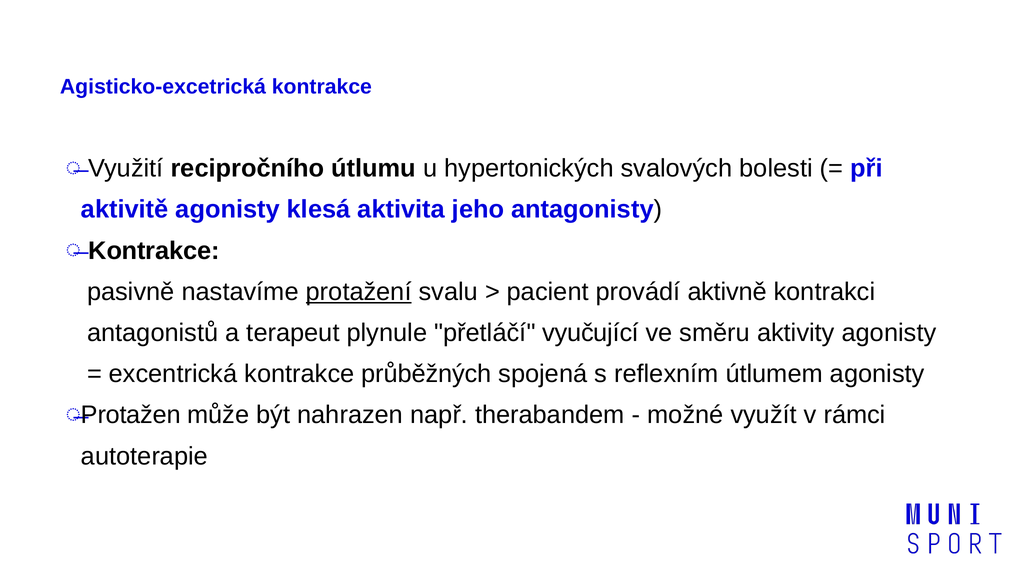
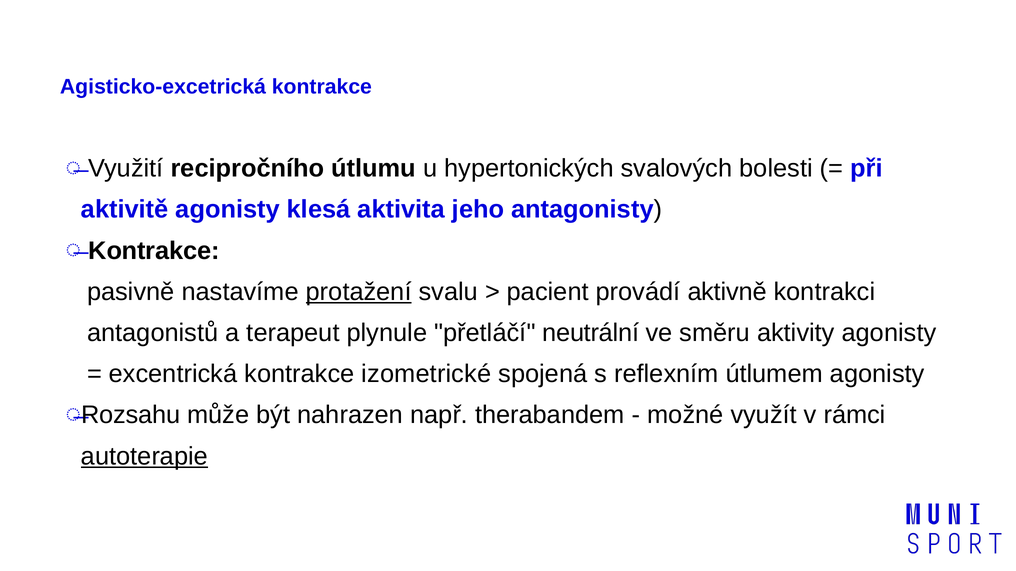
vyučující: vyučující -> neutrální
průběžných: průběžných -> izometrické
Protažen: Protažen -> Rozsahu
autoterapie underline: none -> present
